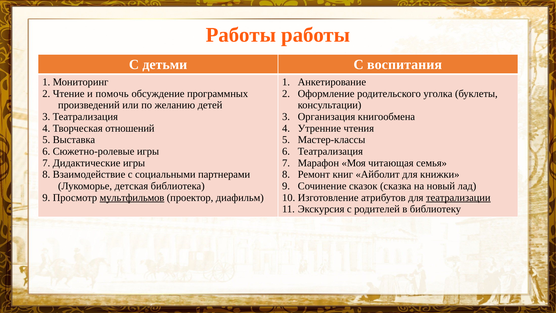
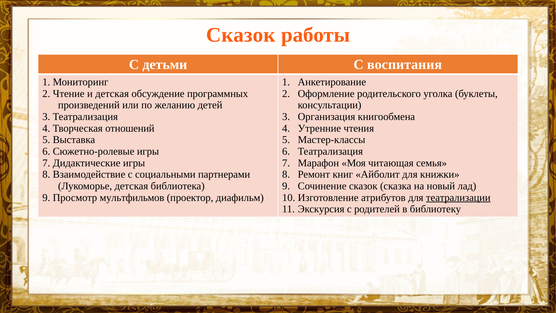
Работы at (241, 35): Работы -> Сказок
и помочь: помочь -> детская
мультфильмов underline: present -> none
